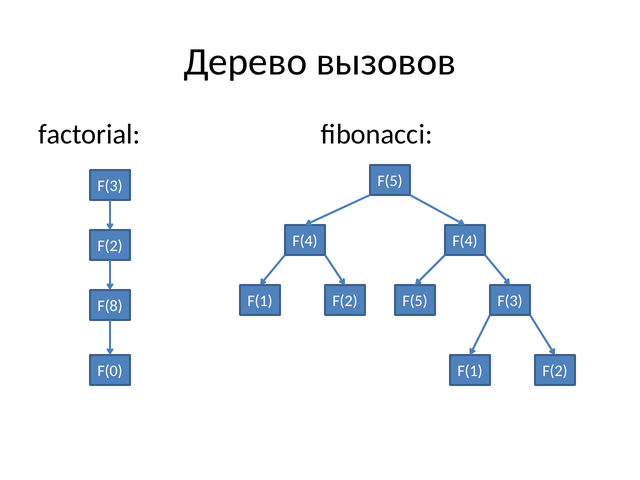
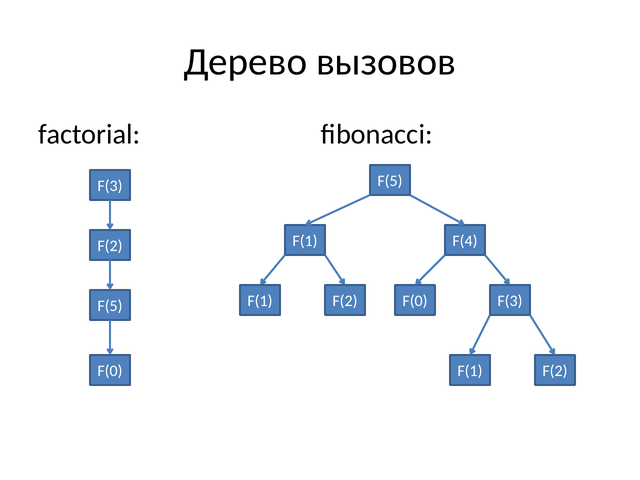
F(4 at (305, 241): F(4 -> F(1
F(5 at (415, 301): F(5 -> F(0
F(8 at (110, 306): F(8 -> F(5
